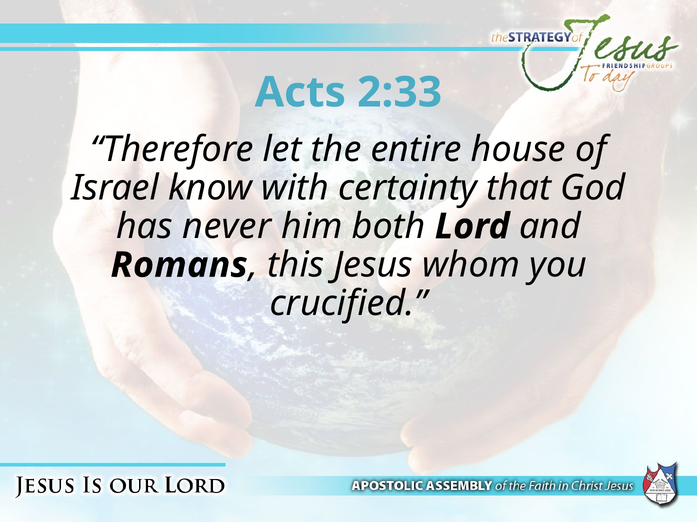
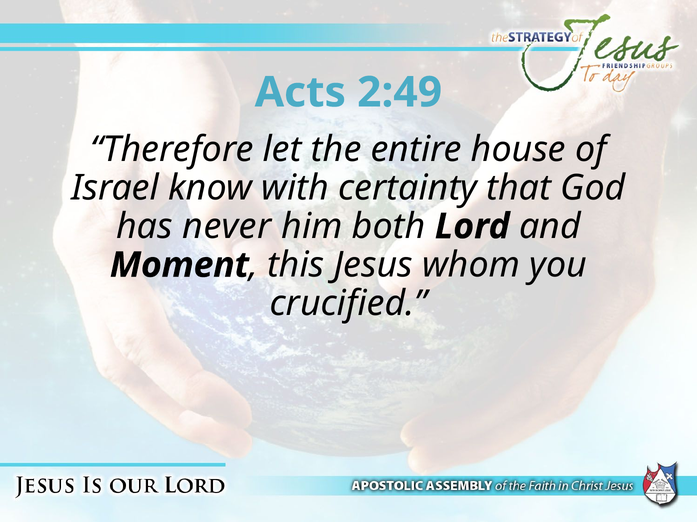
2:33: 2:33 -> 2:49
Romans: Romans -> Moment
